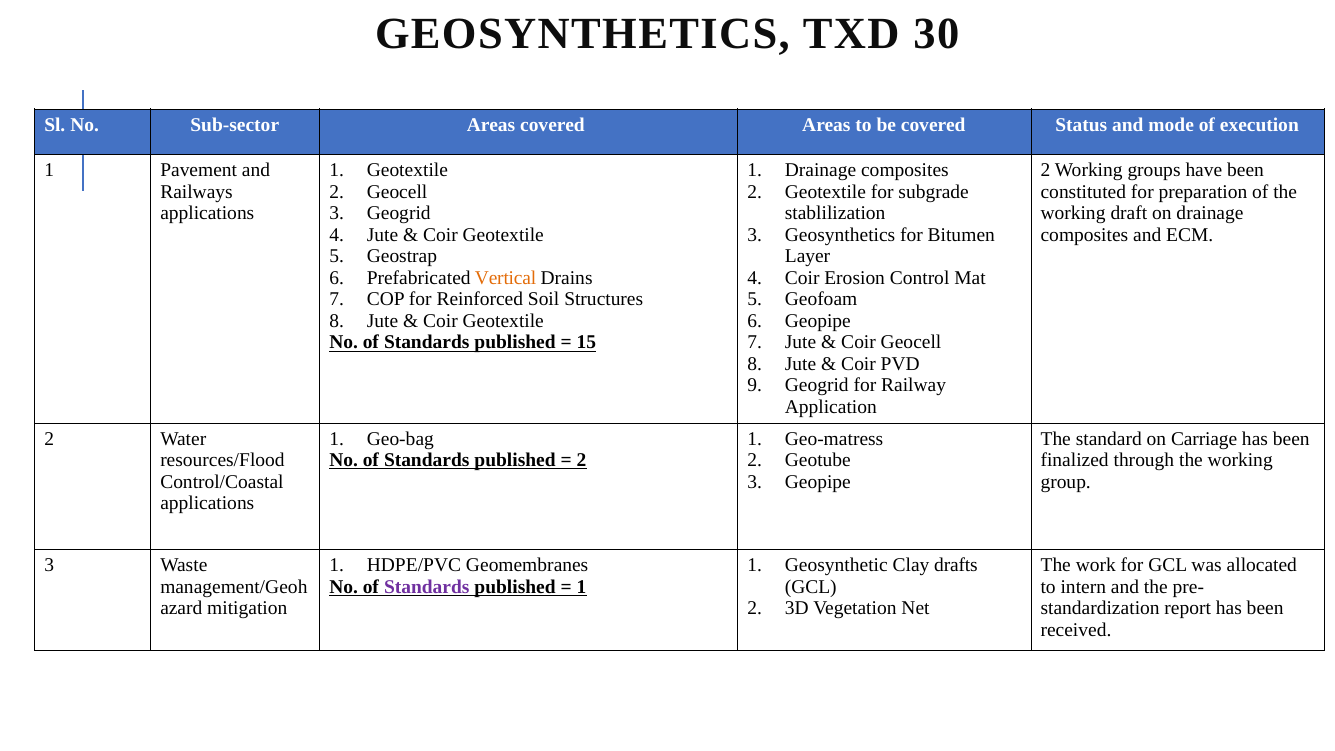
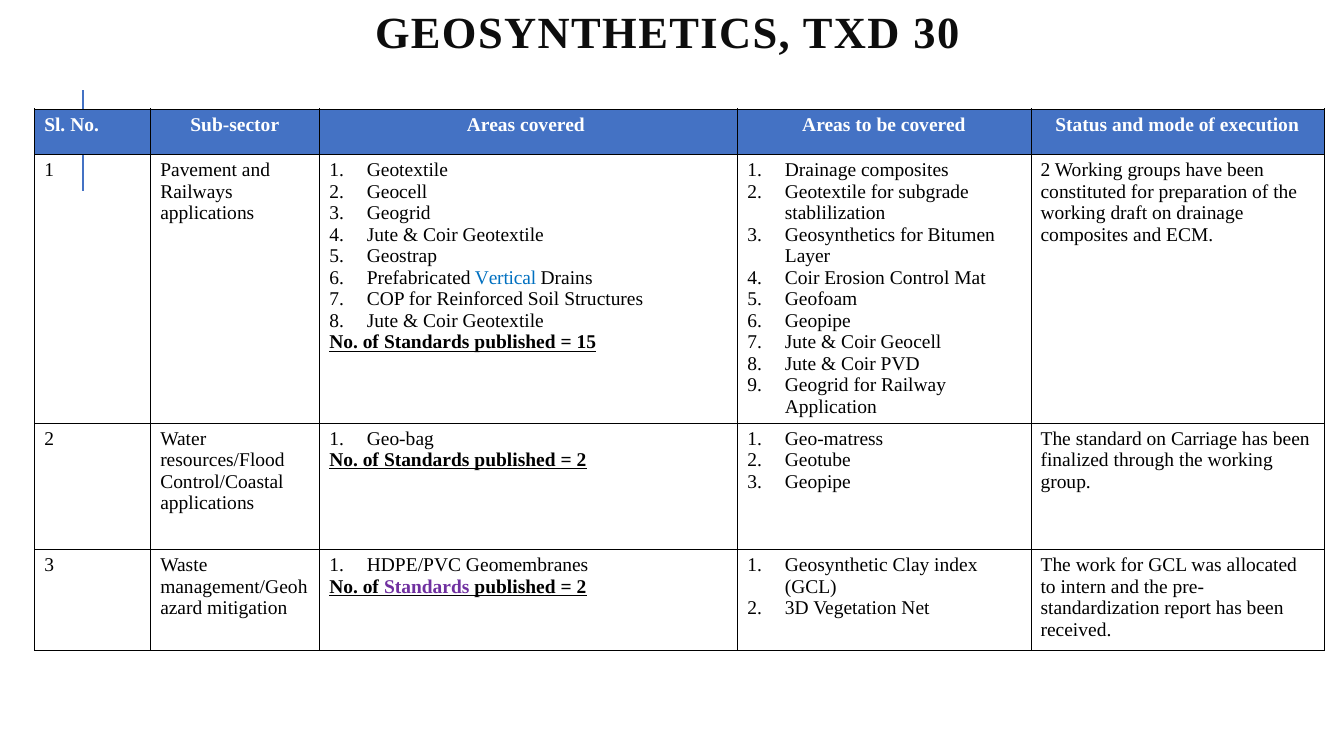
Vertical colour: orange -> blue
drafts: drafts -> index
1 at (581, 587): 1 -> 2
